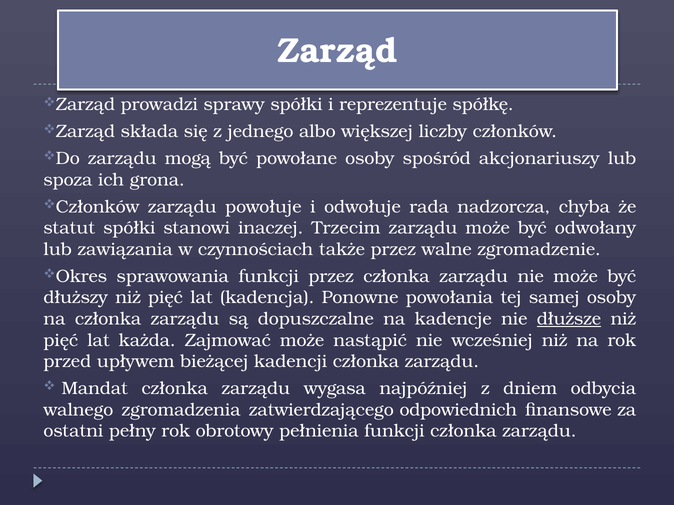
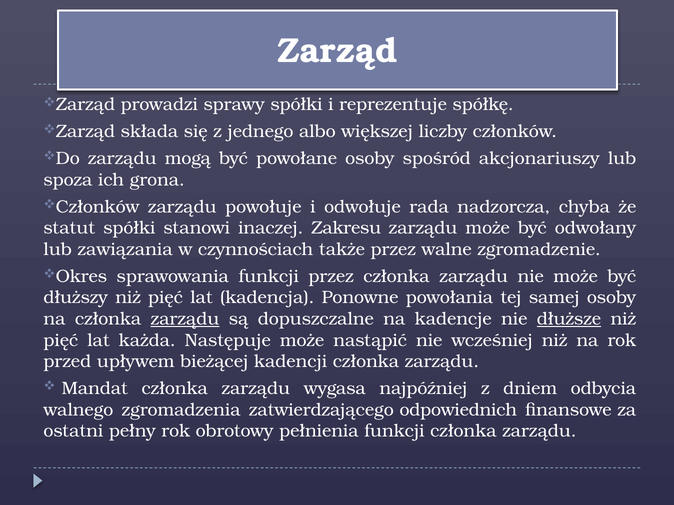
Trzecim: Trzecim -> Zakresu
zarządu at (185, 319) underline: none -> present
Zajmować: Zajmować -> Następuje
